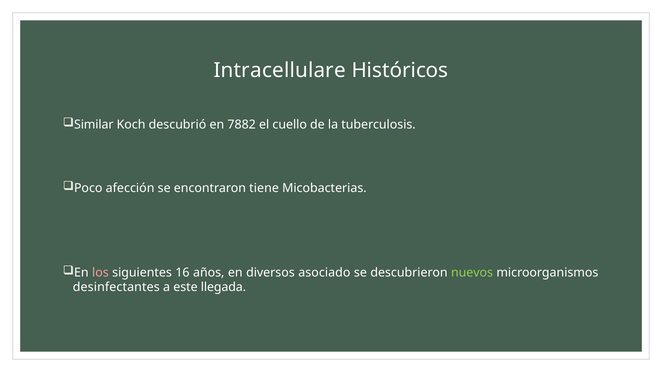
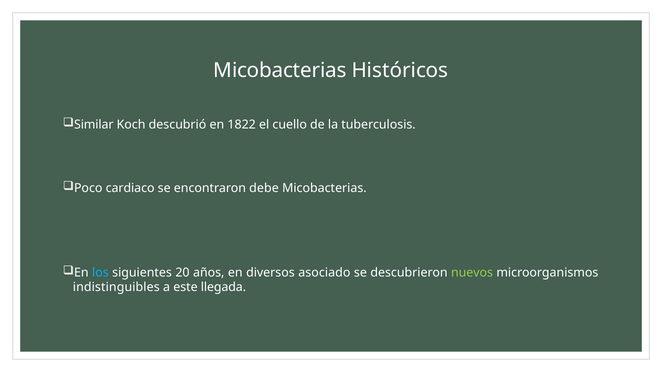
Intracellulare at (280, 71): Intracellulare -> Micobacterias
7882: 7882 -> 1822
afección: afección -> cardiaco
tiene: tiene -> debe
los colour: pink -> light blue
16: 16 -> 20
desinfectantes: desinfectantes -> indistinguibles
